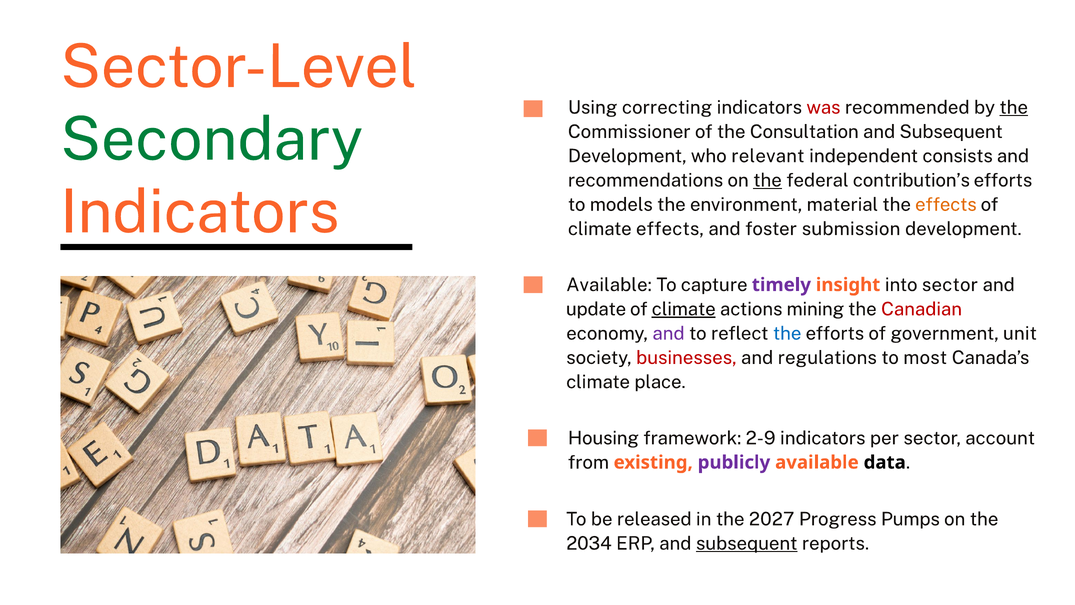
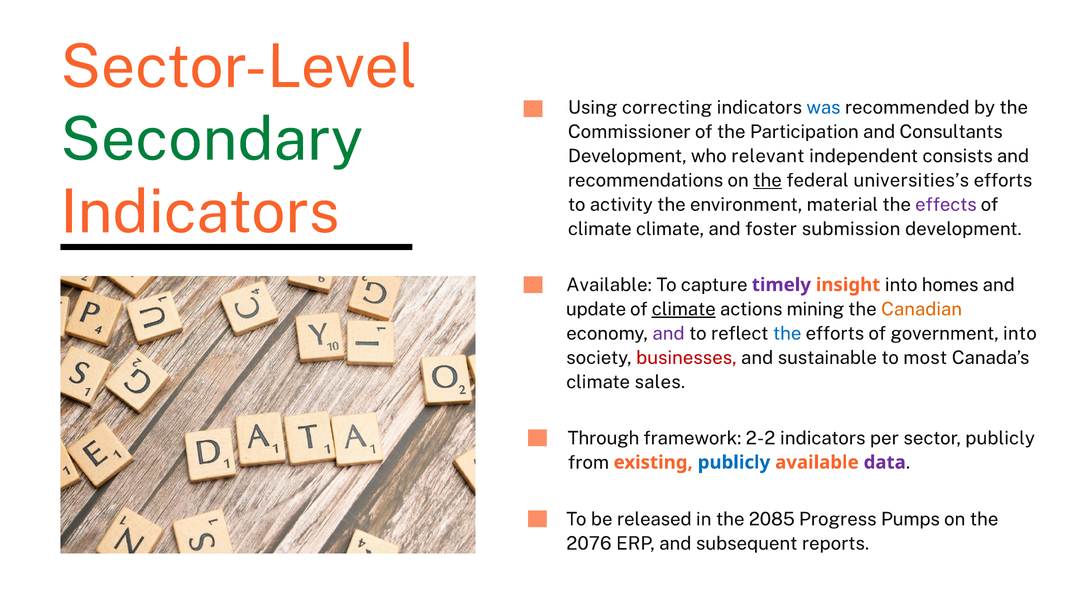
was colour: red -> blue
the at (1014, 107) underline: present -> none
Consultation: Consultation -> Participation
Subsequent at (951, 132): Subsequent -> Consultants
contribution’s: contribution’s -> universities’s
models: models -> activity
effects at (946, 205) colour: orange -> purple
climate effects: effects -> climate
into sector: sector -> homes
Canadian colour: red -> orange
government unit: unit -> into
regulations: regulations -> sustainable
place: place -> sales
Housing: Housing -> Through
2-9: 2-9 -> 2-2
sector account: account -> publicly
publicly at (734, 462) colour: purple -> blue
data colour: black -> purple
2027: 2027 -> 2085
2034: 2034 -> 2076
subsequent at (747, 543) underline: present -> none
